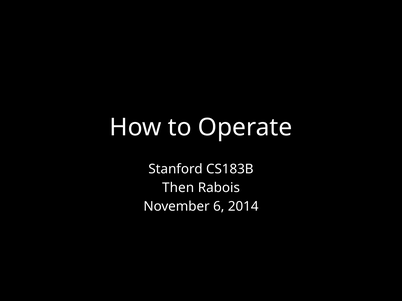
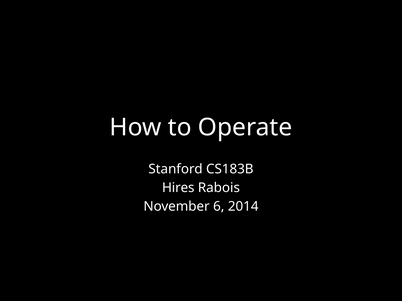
Then: Then -> Hires
